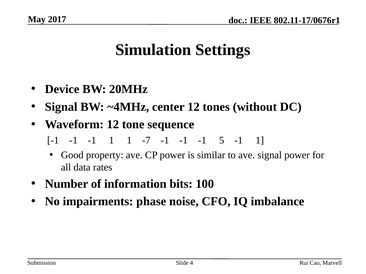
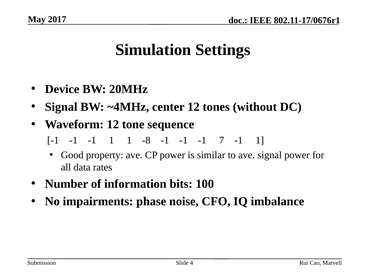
-7: -7 -> -8
5: 5 -> 7
